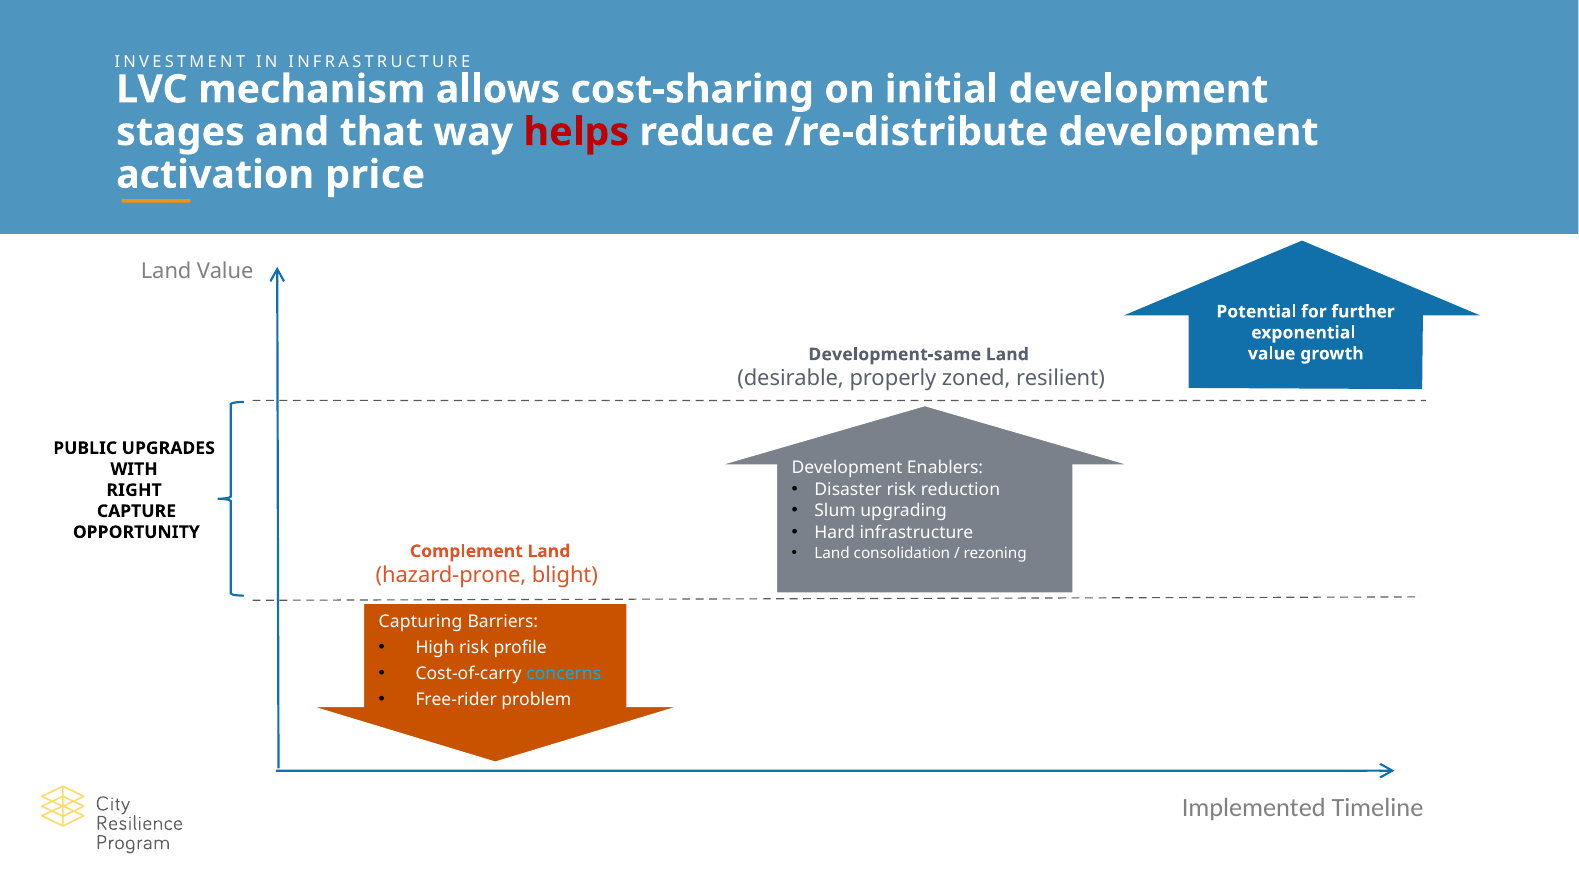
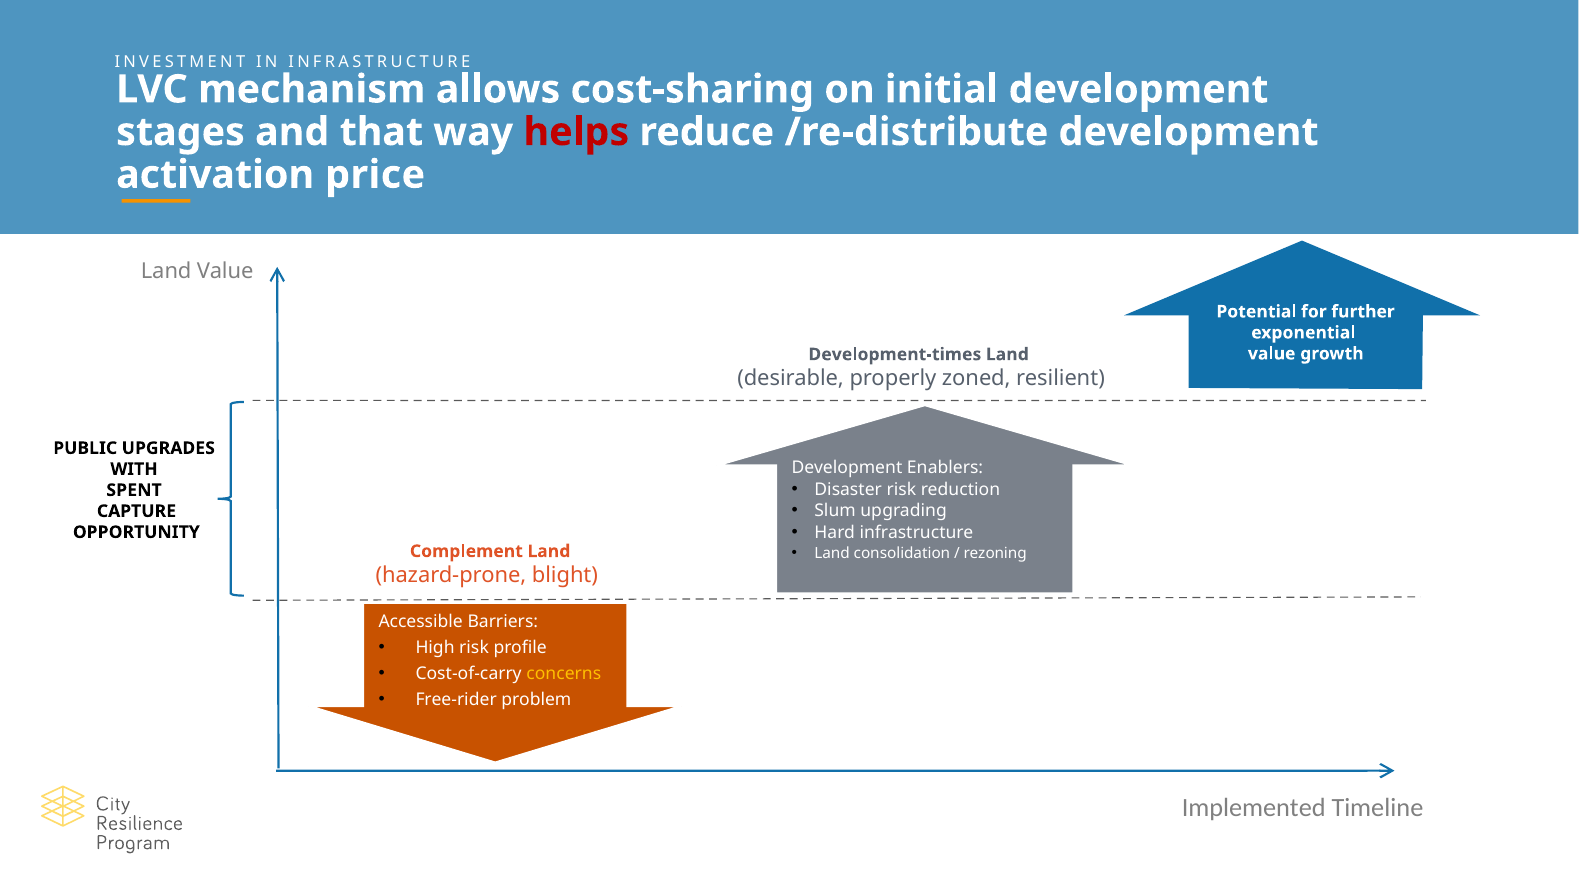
Development-same: Development-same -> Development-times
RIGHT: RIGHT -> SPENT
Capturing: Capturing -> Accessible
concerns colour: light blue -> yellow
